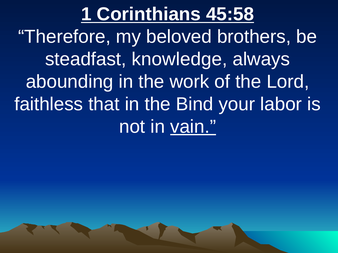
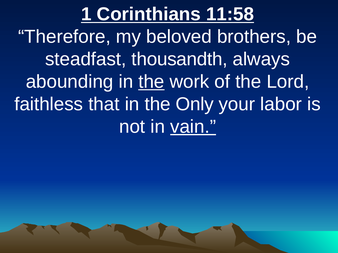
45:58: 45:58 -> 11:58
knowledge: knowledge -> thousandth
the at (151, 82) underline: none -> present
Bind: Bind -> Only
